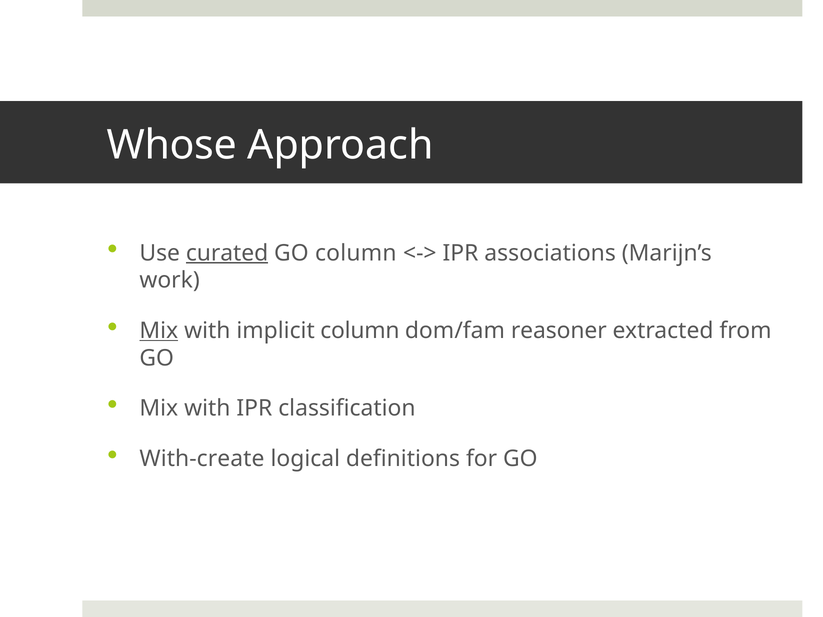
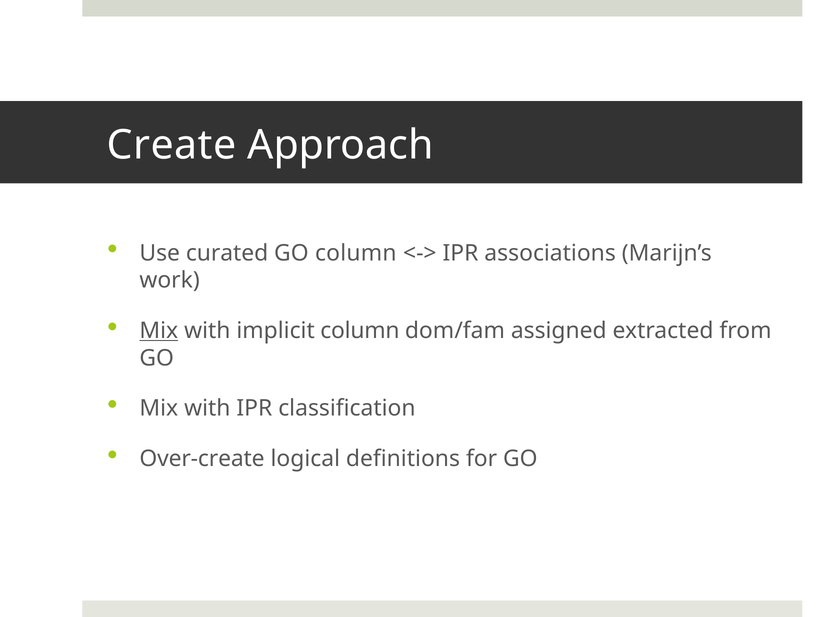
Whose: Whose -> Create
curated underline: present -> none
reasoner: reasoner -> assigned
With-create: With-create -> Over-create
